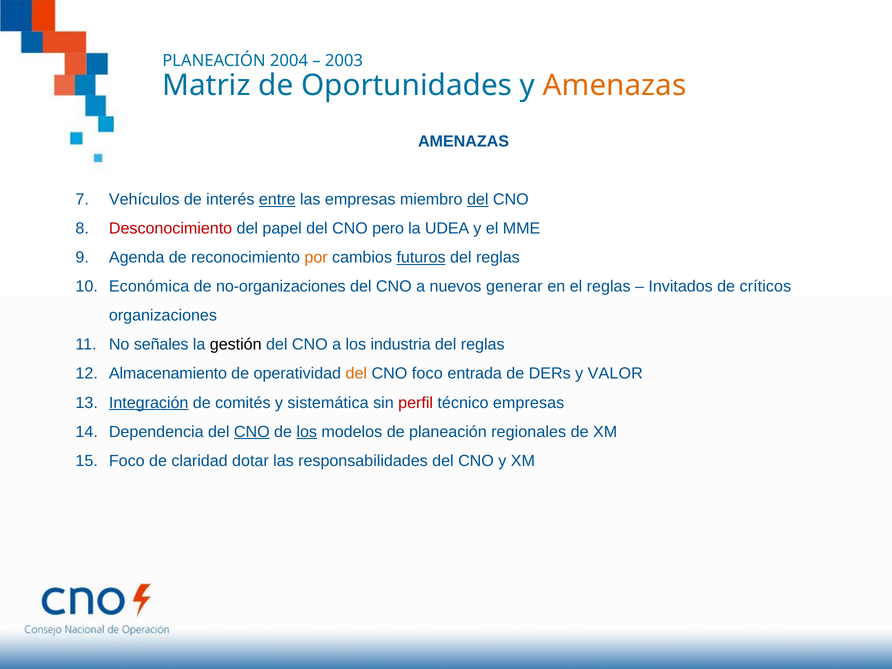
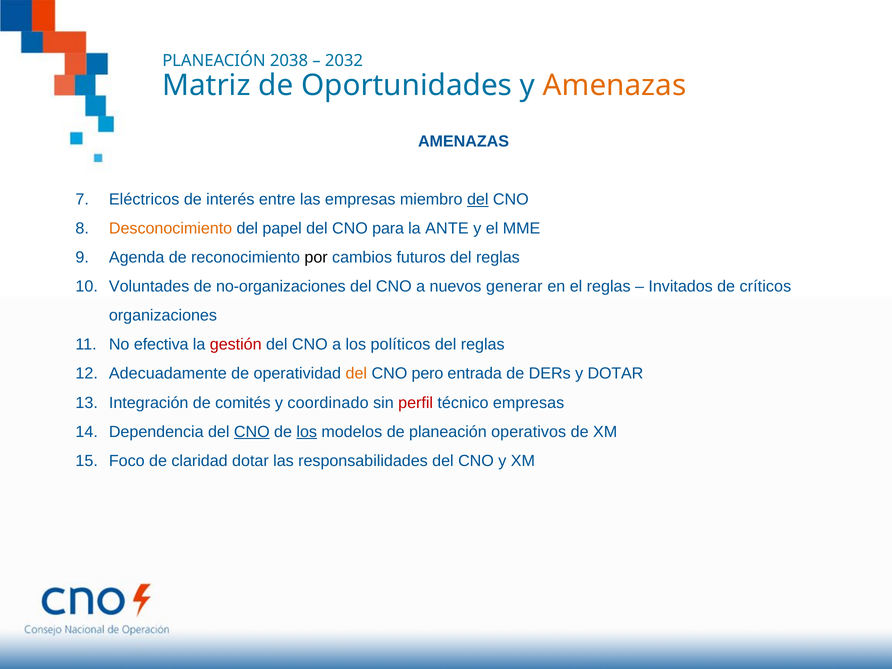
2004: 2004 -> 2038
2003: 2003 -> 2032
Vehículos: Vehículos -> Eléctricos
entre underline: present -> none
Desconocimiento colour: red -> orange
pero: pero -> para
UDEA: UDEA -> ANTE
por colour: orange -> black
futuros underline: present -> none
Económica: Económica -> Voluntades
señales: señales -> efectiva
gestión colour: black -> red
industria: industria -> políticos
Almacenamiento: Almacenamiento -> Adecuadamente
CNO foco: foco -> pero
y VALOR: VALOR -> DOTAR
Integración underline: present -> none
sistemática: sistemática -> coordinado
regionales: regionales -> operativos
